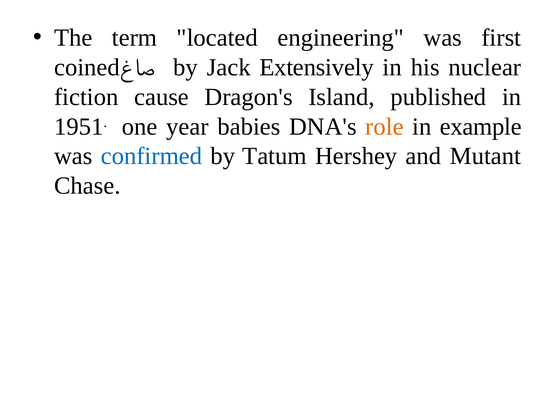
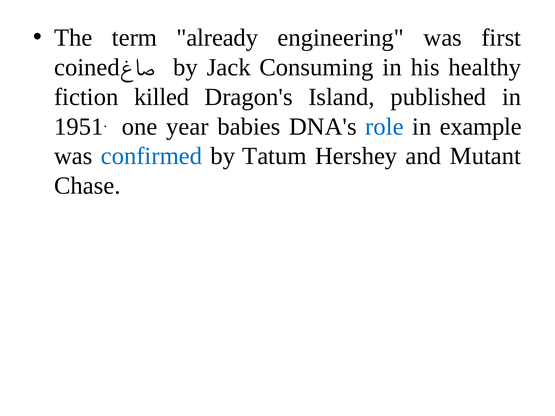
located: located -> already
Extensively: Extensively -> Consuming
nuclear: nuclear -> healthy
cause: cause -> killed
role colour: orange -> blue
